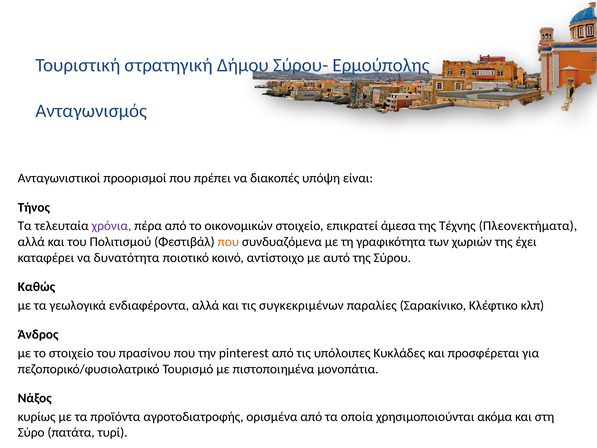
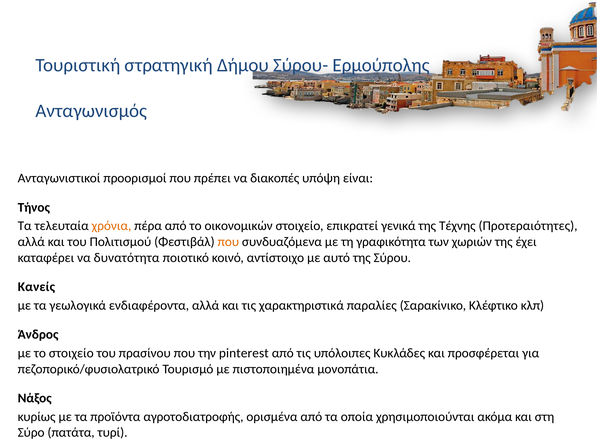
χρόνια colour: purple -> orange
άμεσα: άμεσα -> γενικά
Πλεονεκτήματα: Πλεονεκτήματα -> Προτεραιότητες
Καθώς: Καθώς -> Κανείς
συγκεκριμένων: συγκεκριμένων -> χαρακτηριστικά
